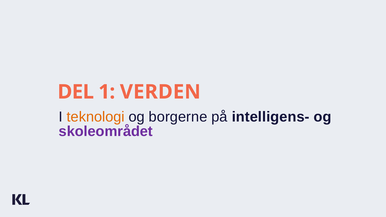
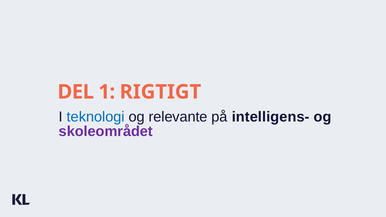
VERDEN: VERDEN -> RIGTIGT
teknologi colour: orange -> blue
borgerne: borgerne -> relevante
